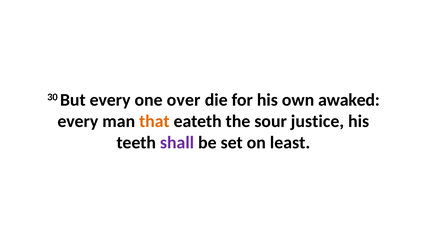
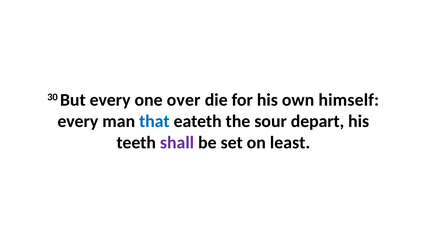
awaked: awaked -> himself
that colour: orange -> blue
justice: justice -> depart
